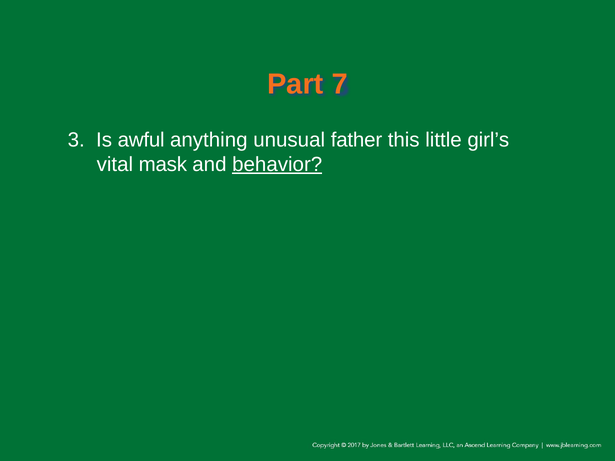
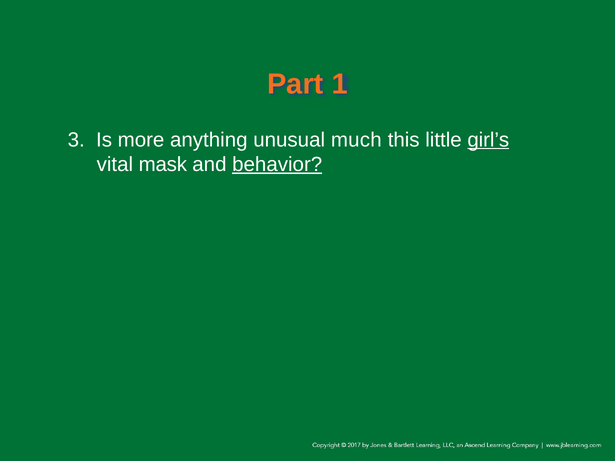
7: 7 -> 1
awful: awful -> more
father: father -> much
girl’s underline: none -> present
